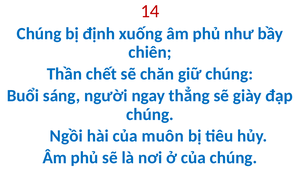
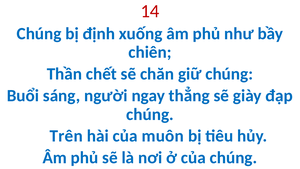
Ngồi: Ngồi -> Trên
